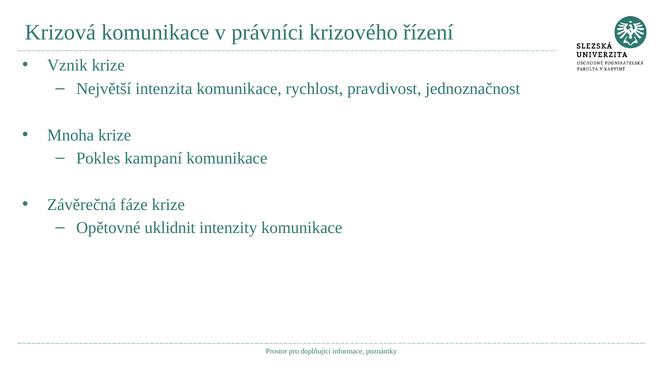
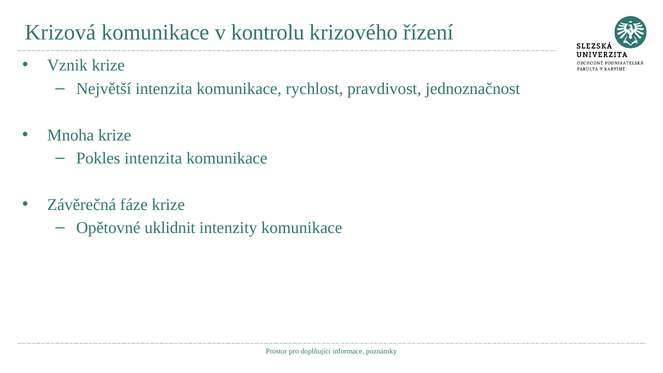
právníci: právníci -> kontrolu
Pokles kampaní: kampaní -> intenzita
